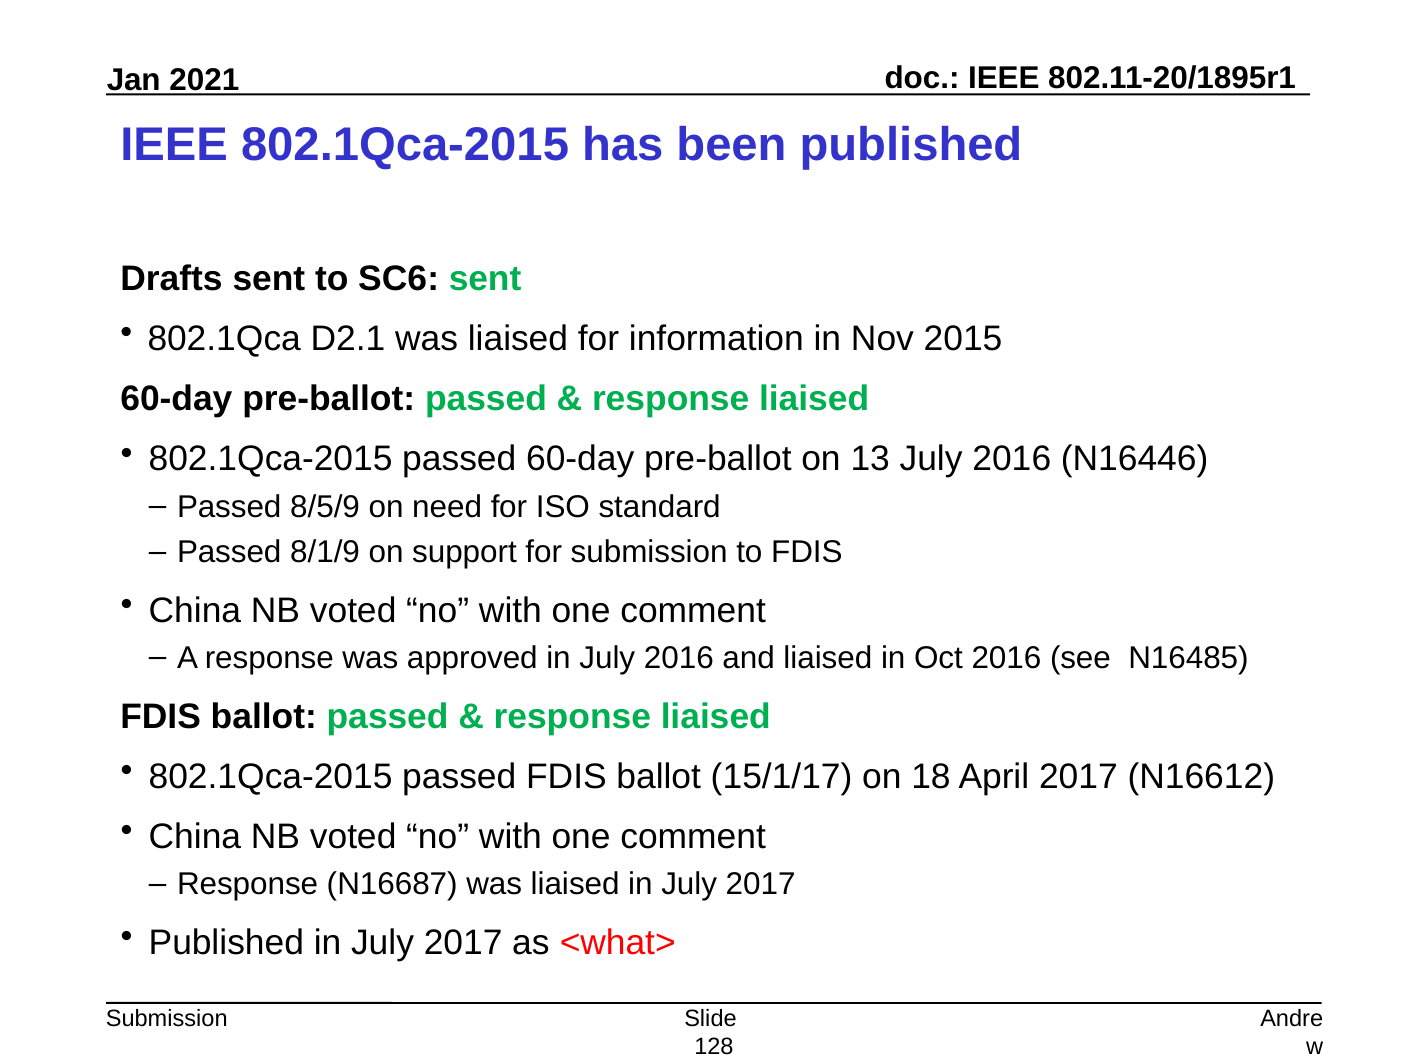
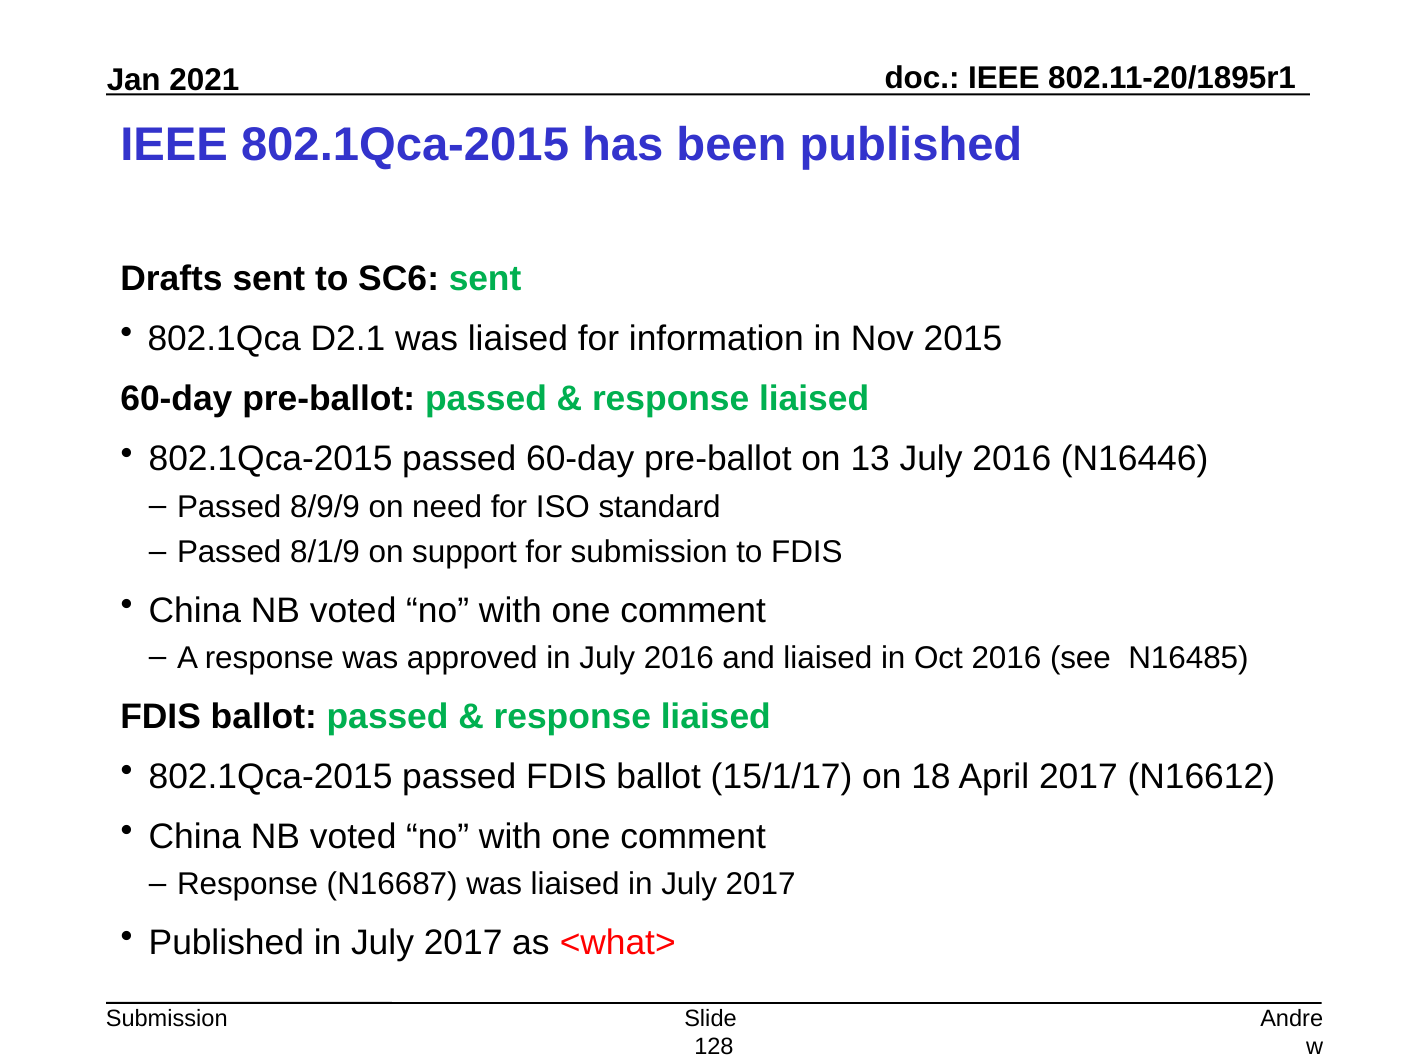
8/5/9: 8/5/9 -> 8/9/9
